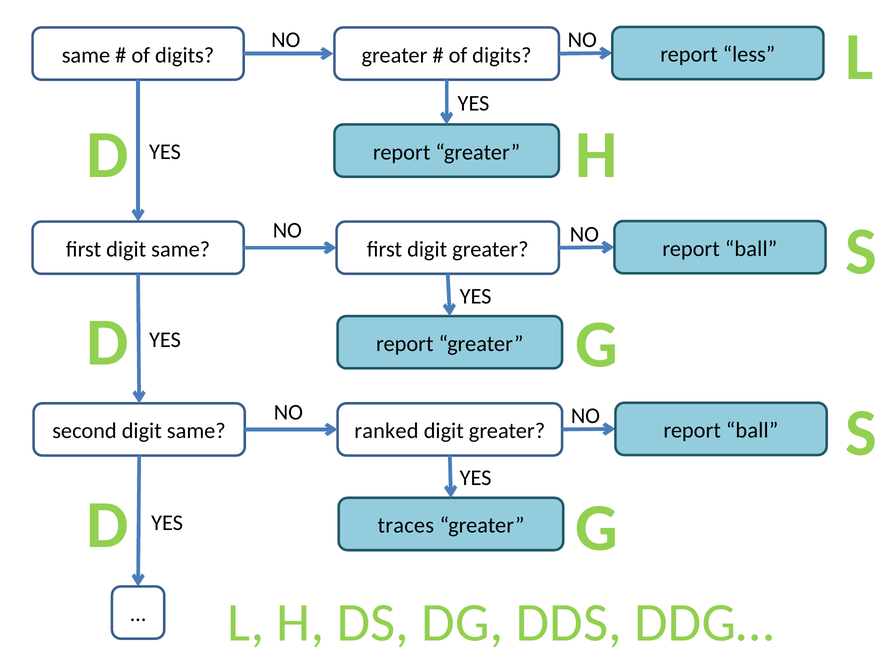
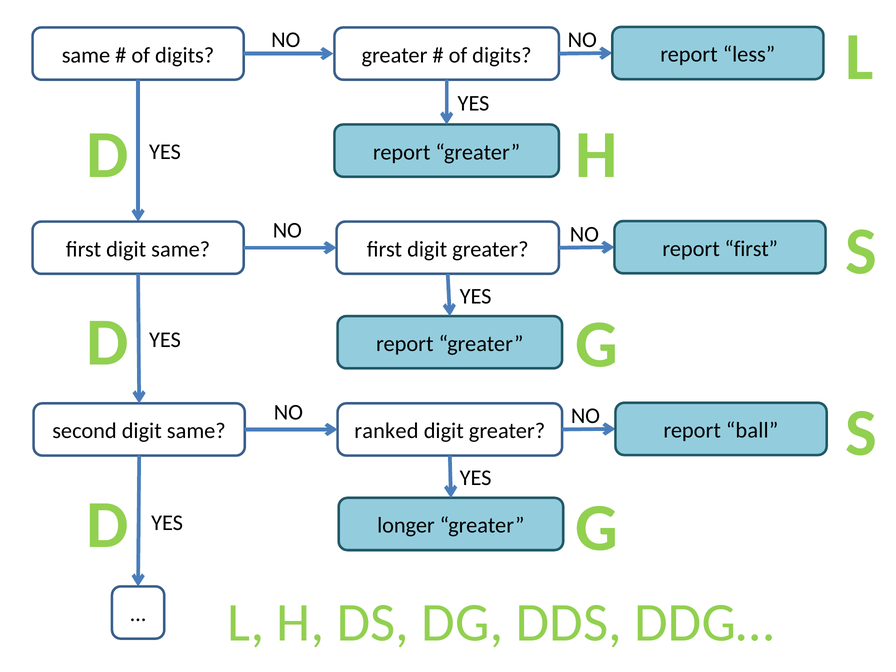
ball at (751, 249): ball -> first
traces: traces -> longer
